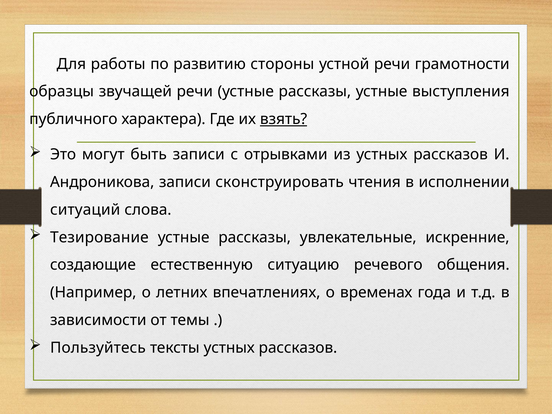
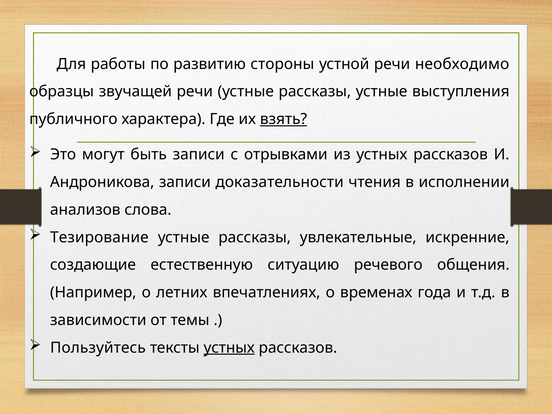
грамотности: грамотности -> необходимо
сконструировать: сконструировать -> доказательности
ситуаций: ситуаций -> анализов
устных at (229, 348) underline: none -> present
